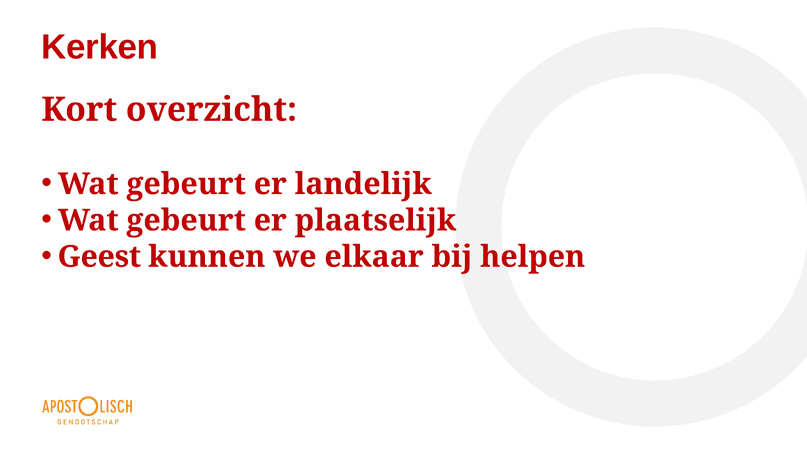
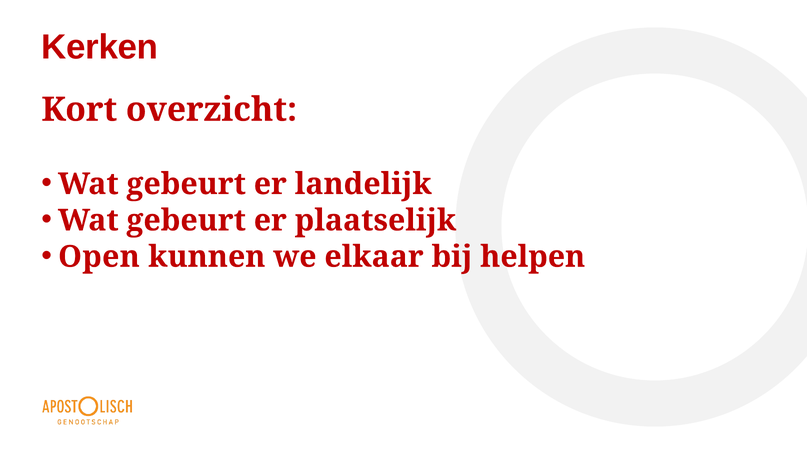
Geest: Geest -> Open
